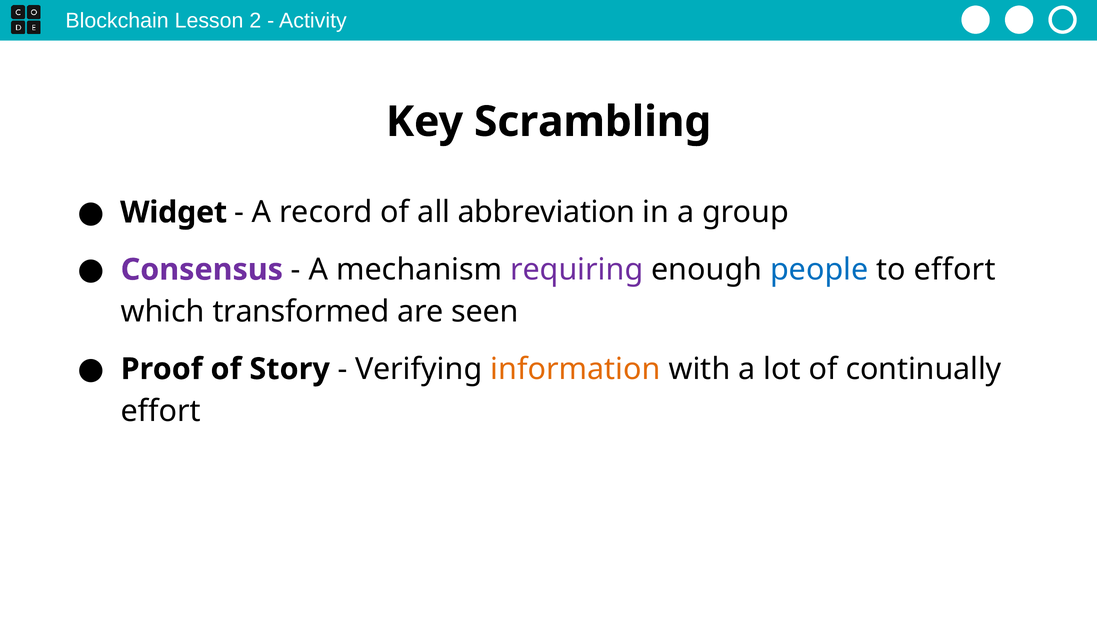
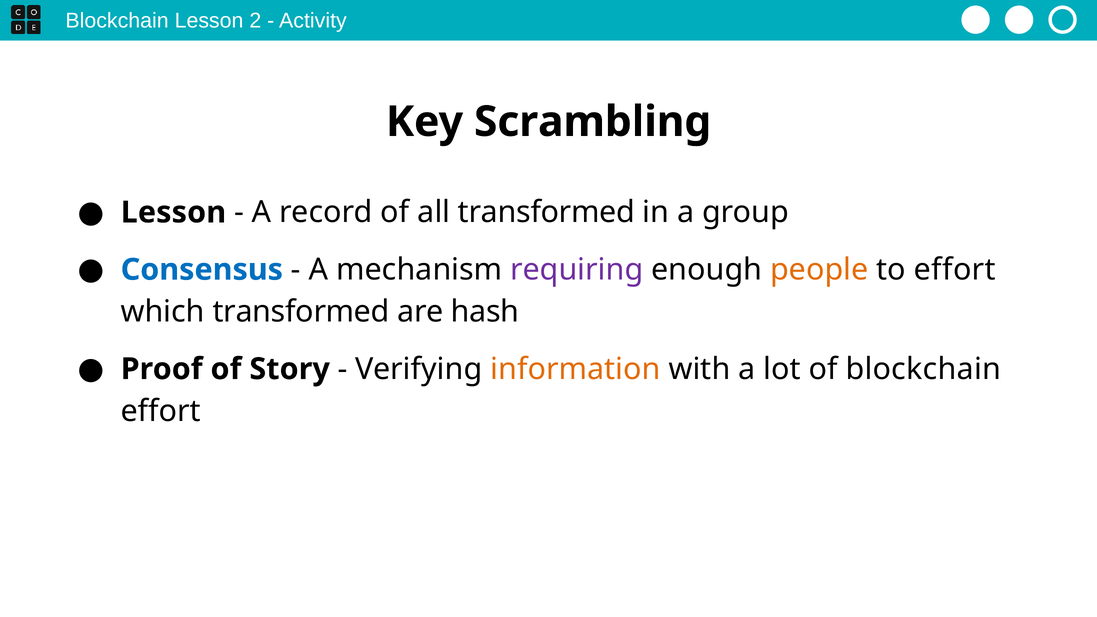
Widget at (174, 212): Widget -> Lesson
all abbreviation: abbreviation -> transformed
Consensus colour: purple -> blue
people colour: blue -> orange
seen: seen -> hash
of continually: continually -> blockchain
